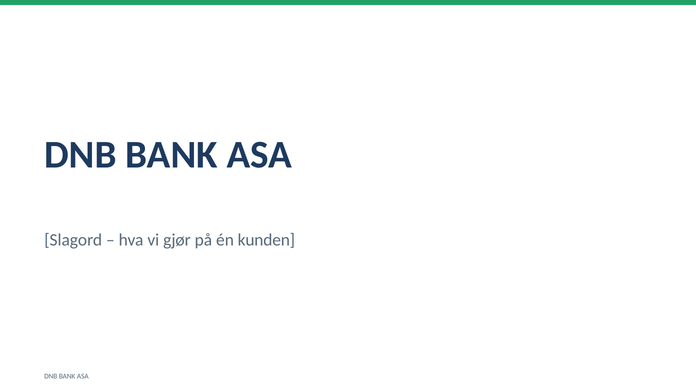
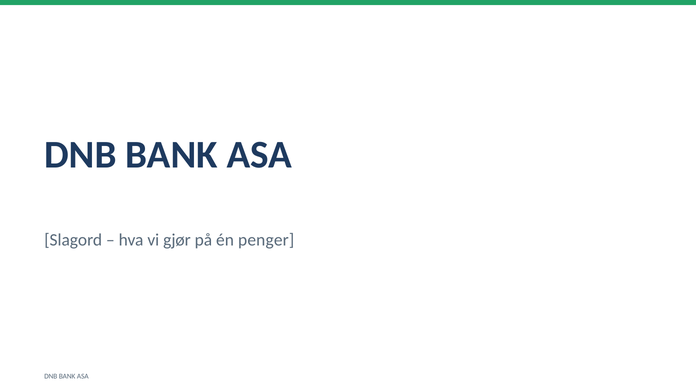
kunden: kunden -> penger
